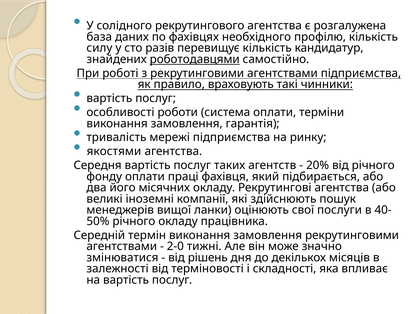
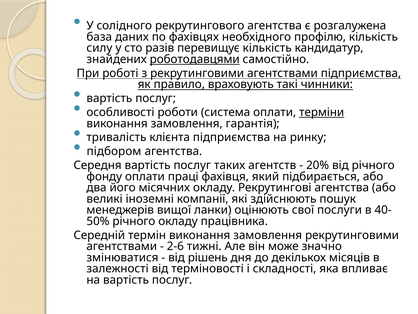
терміни underline: none -> present
мережі: мережі -> клієнта
якостями: якостями -> підбором
2-0: 2-0 -> 2-6
